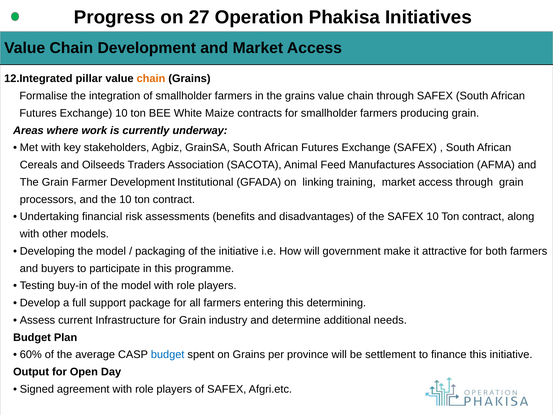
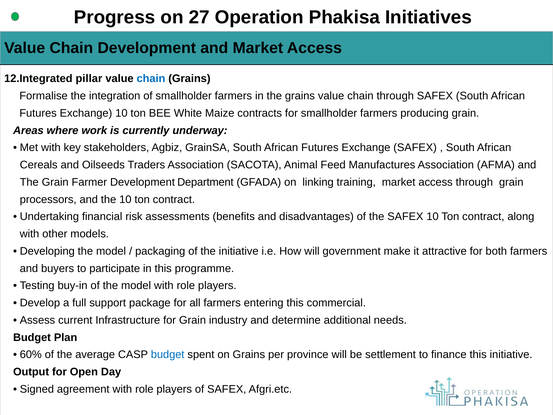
chain at (151, 79) colour: orange -> blue
Institutional: Institutional -> Department
determining: determining -> commercial
